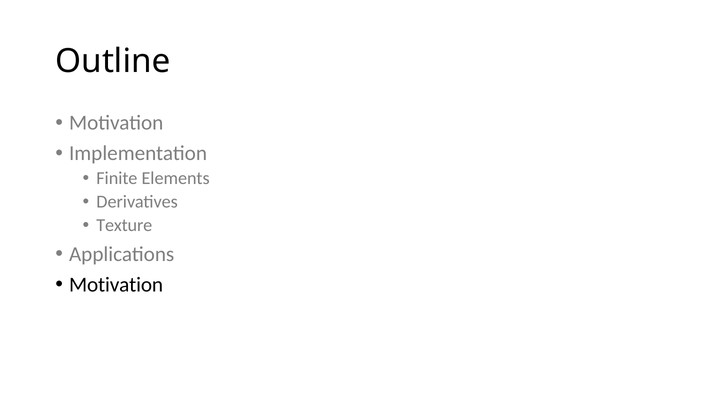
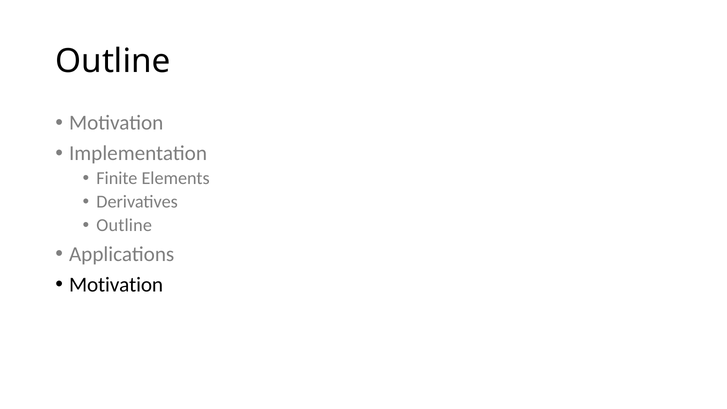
Texture at (124, 225): Texture -> Outline
